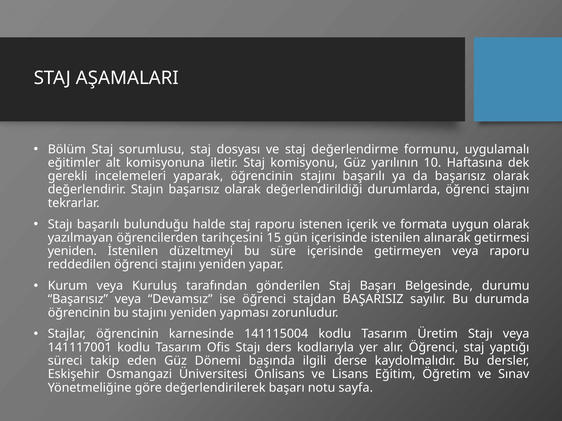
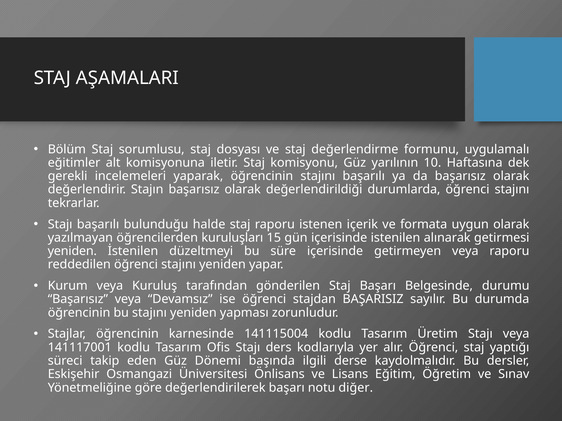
tarihçesini: tarihçesini -> kuruluşları
sayfa: sayfa -> diğer
